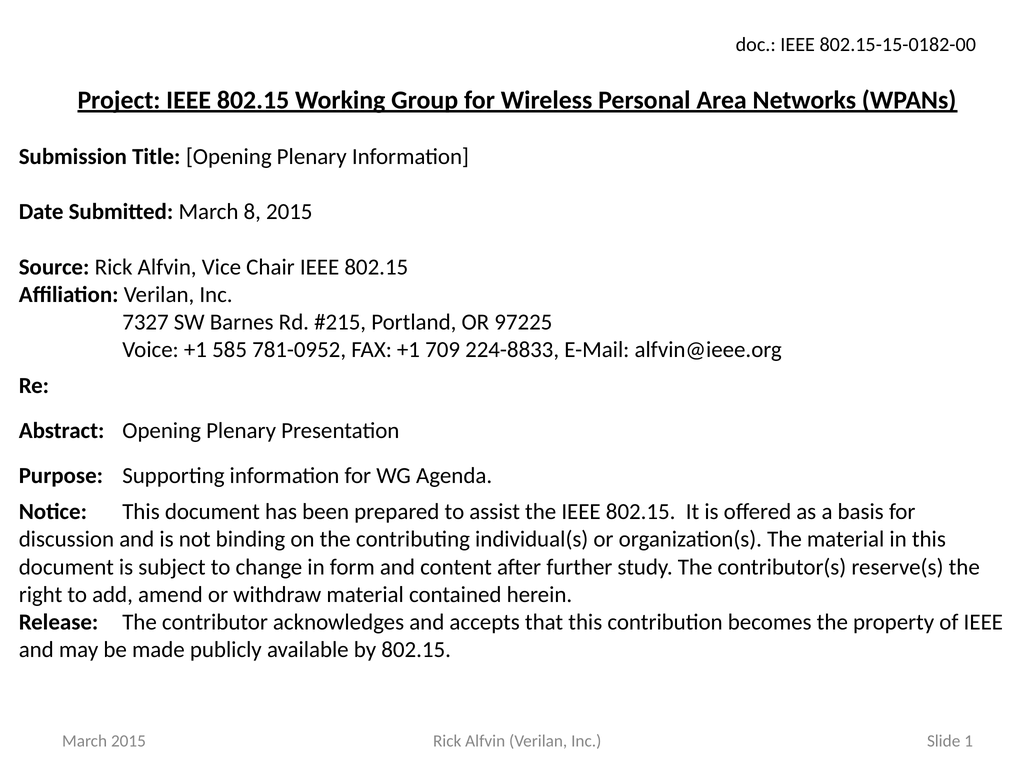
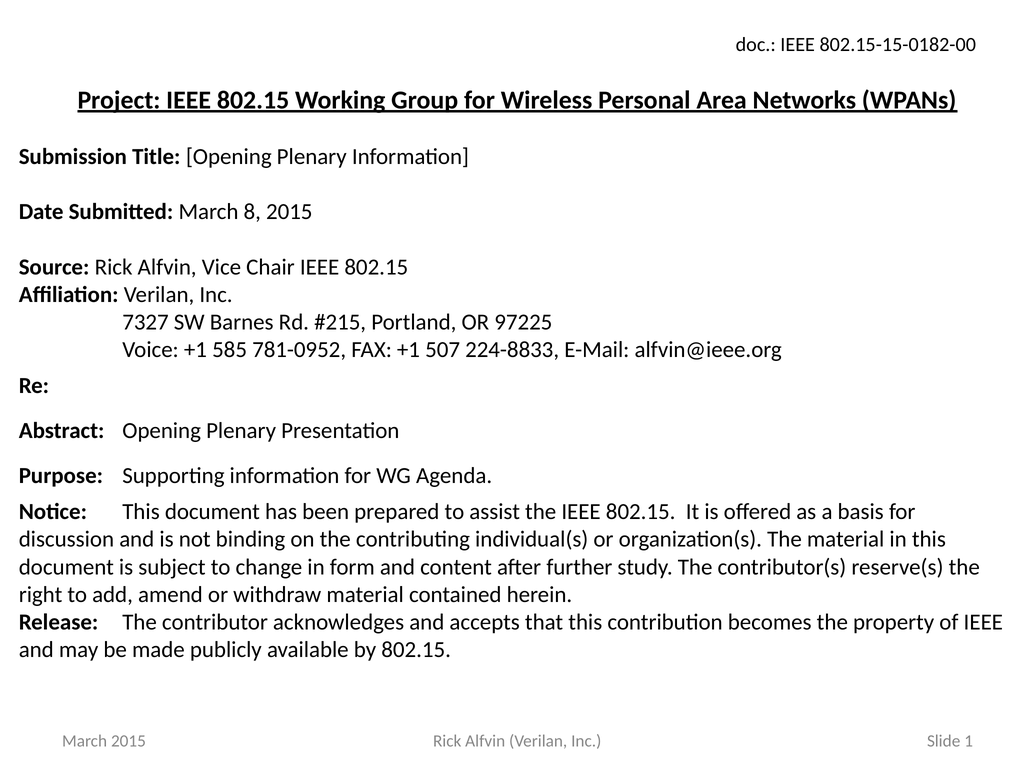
709: 709 -> 507
